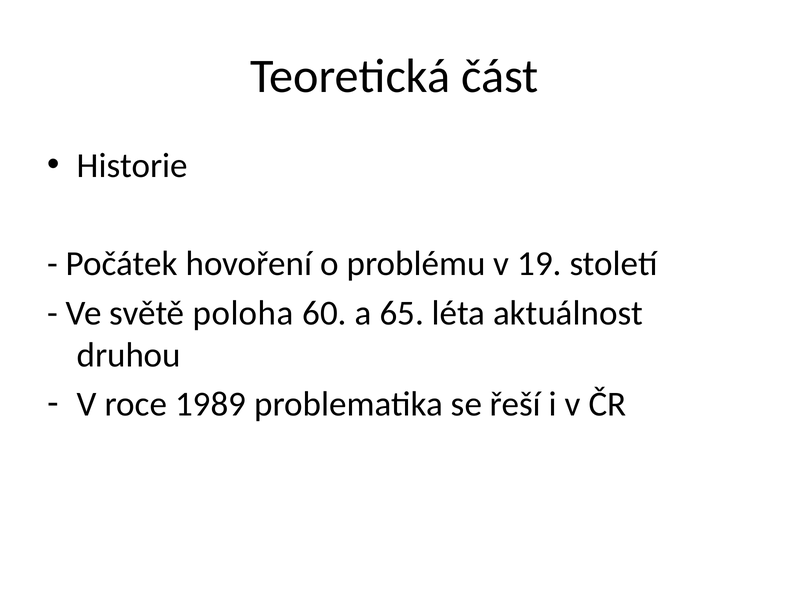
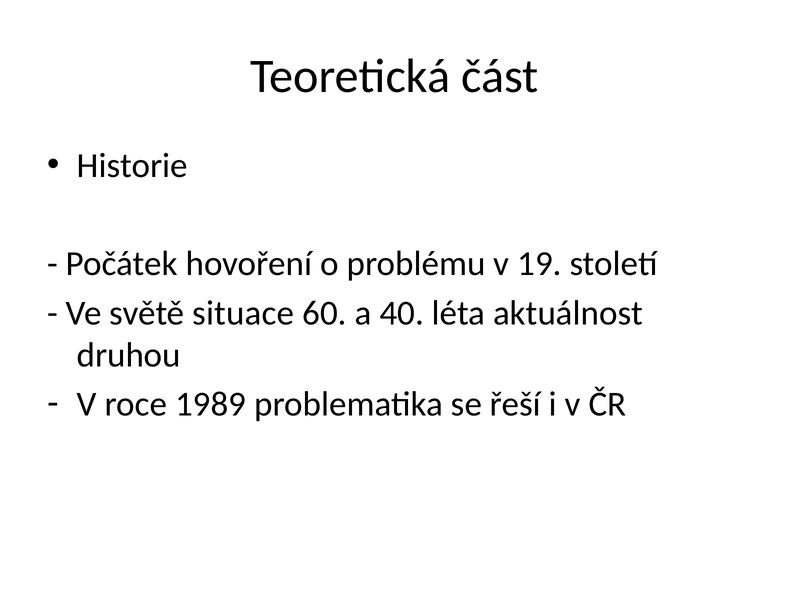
poloha: poloha -> situace
65: 65 -> 40
